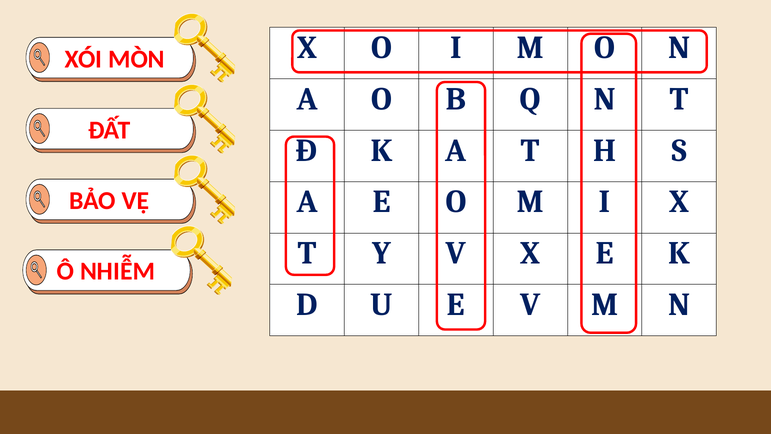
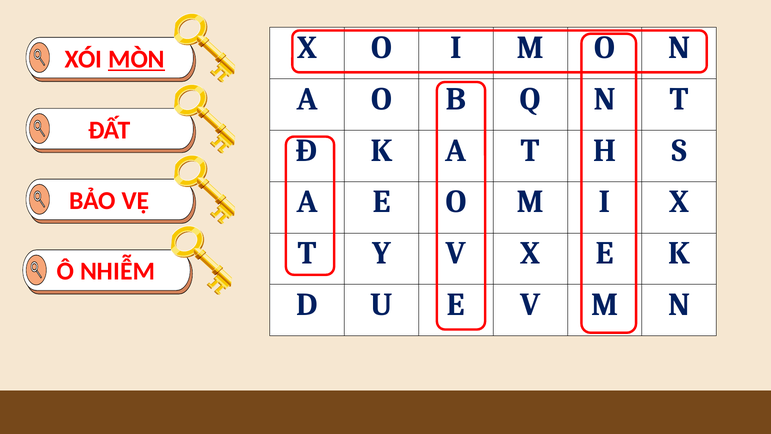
MÒN underline: none -> present
